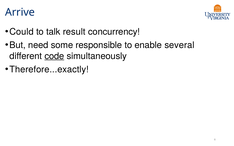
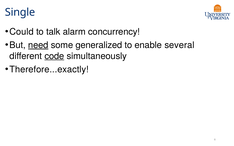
Arrive: Arrive -> Single
result: result -> alarm
need underline: none -> present
responsible: responsible -> generalized
